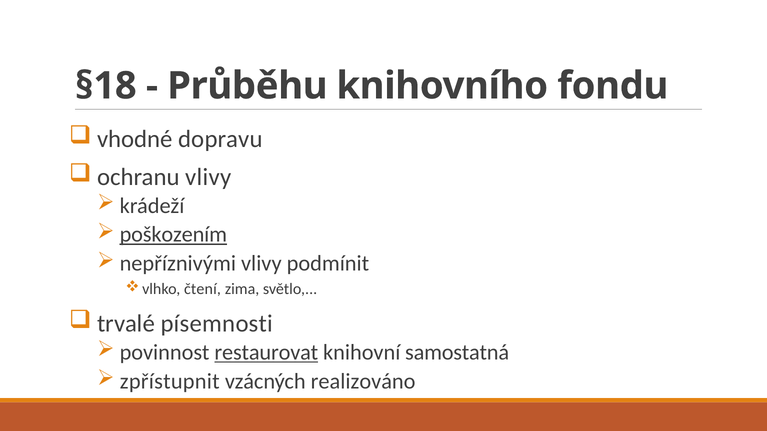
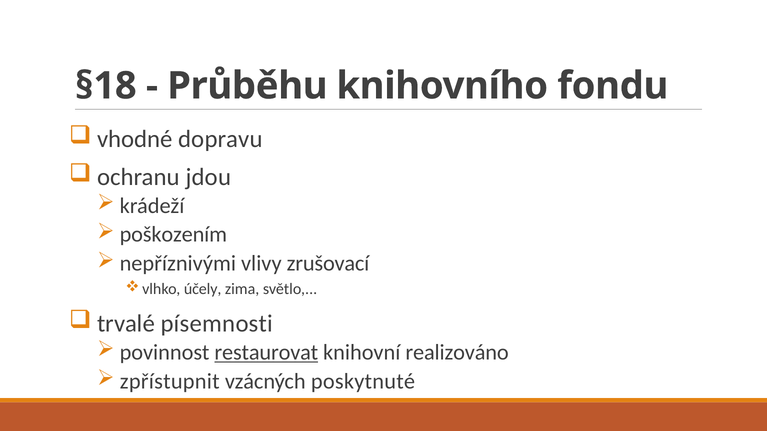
ochranu vlivy: vlivy -> jdou
poškozením underline: present -> none
podmínit: podmínit -> zrušovací
čtení: čtení -> účely
samostatná: samostatná -> realizováno
realizováno: realizováno -> poskytnuté
